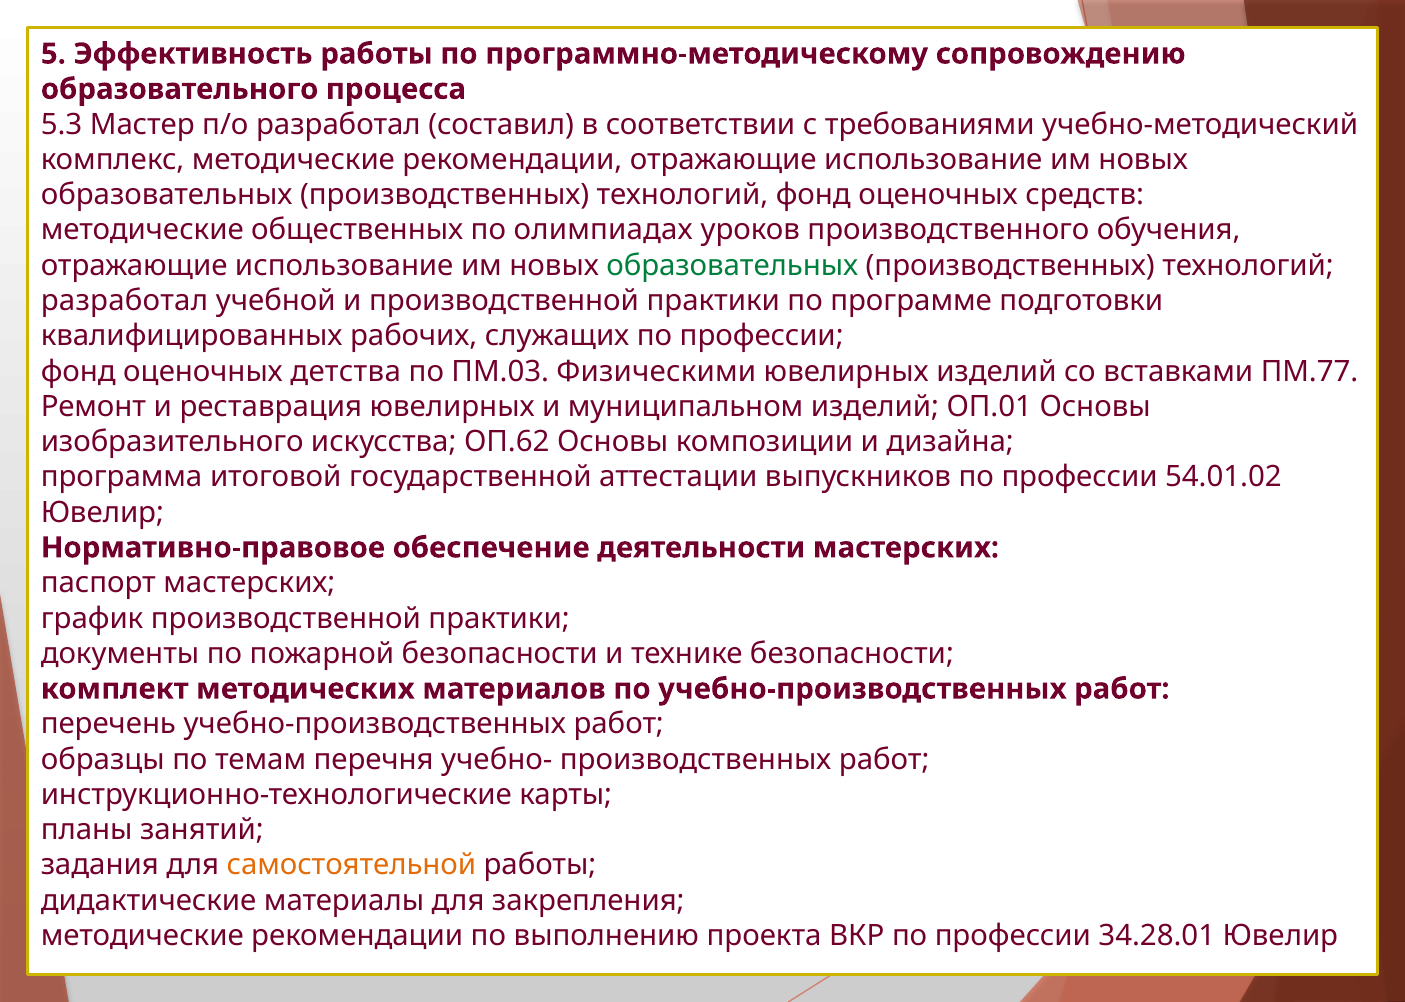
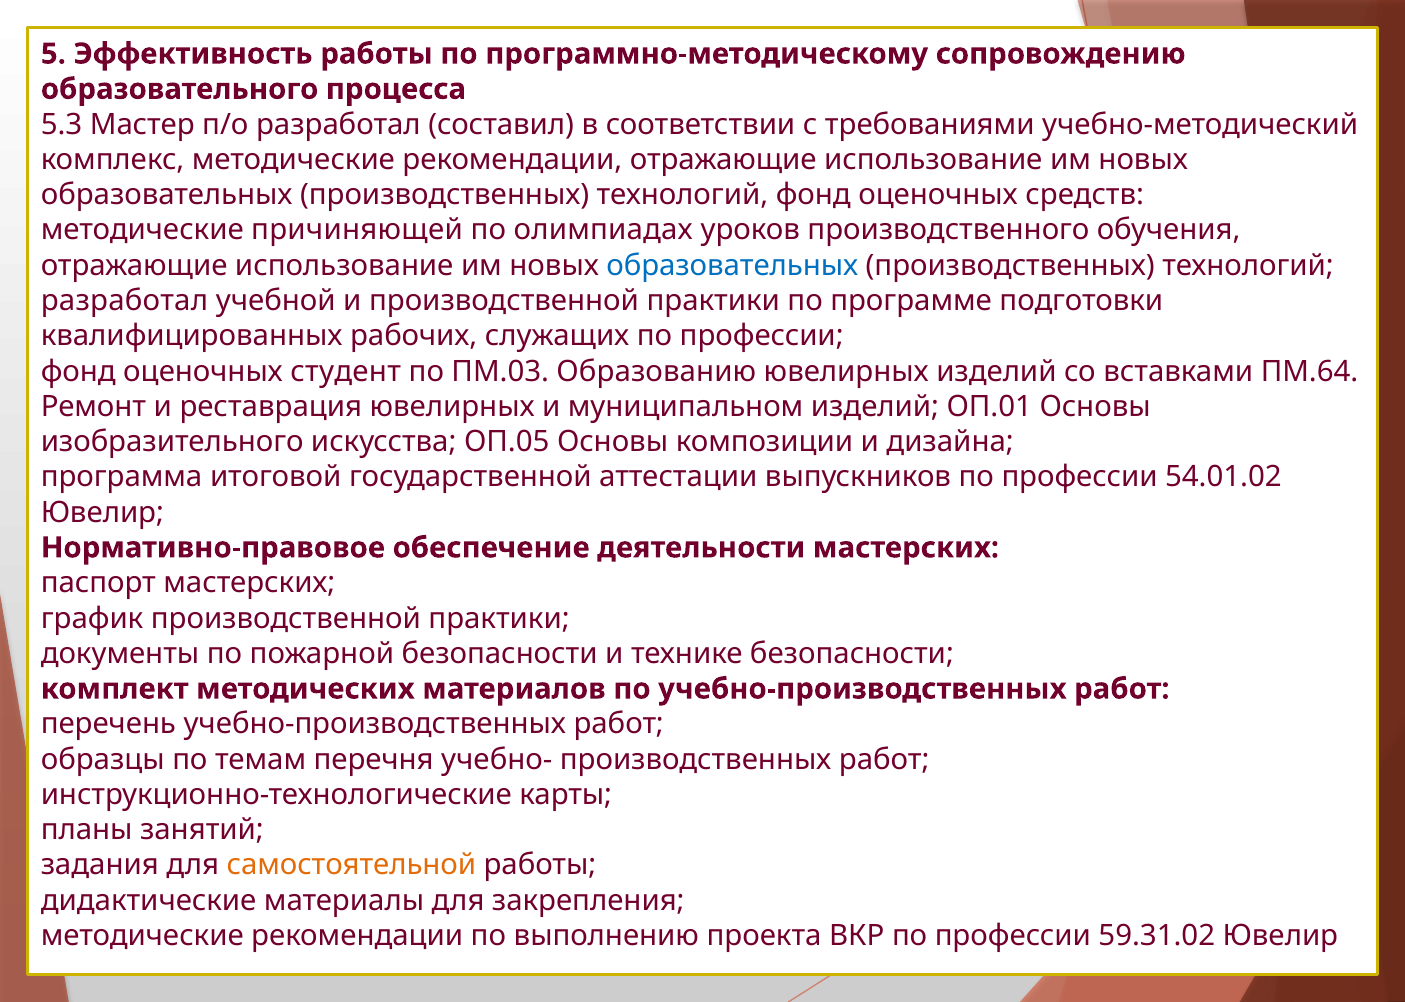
общественных: общественных -> причиняющей
образовательных at (732, 266) colour: green -> blue
детства: детства -> студент
Физическими: Физическими -> Образованию
ПМ.77: ПМ.77 -> ПМ.64
ОП.62: ОП.62 -> ОП.05
34.28.01: 34.28.01 -> 59.31.02
